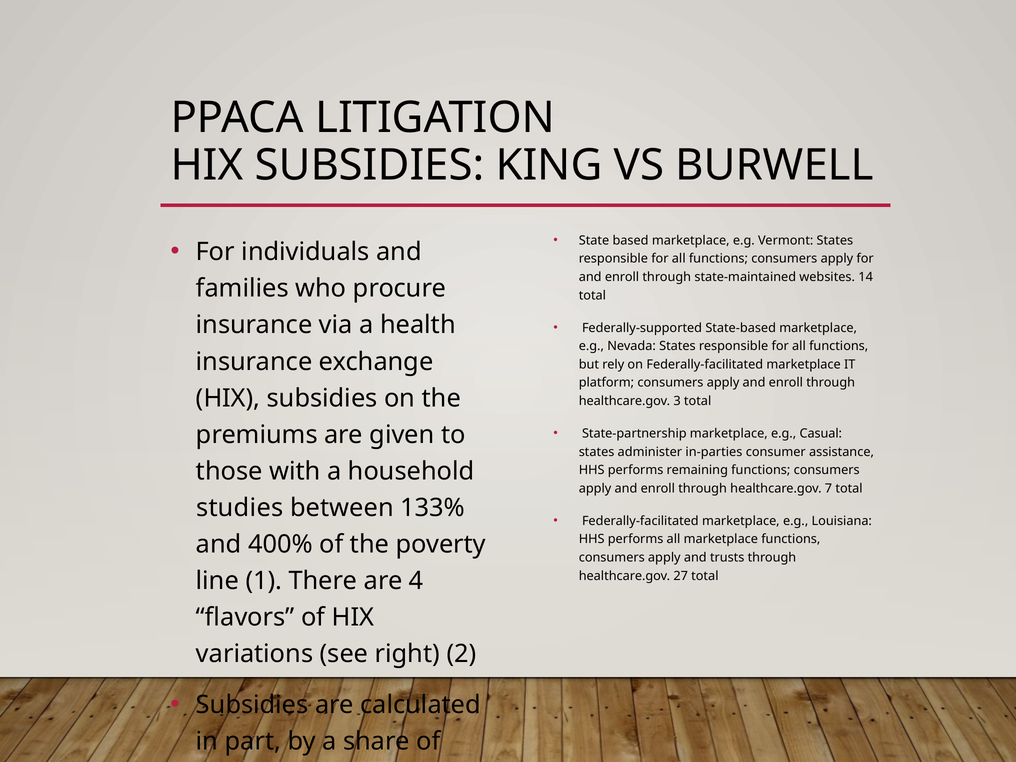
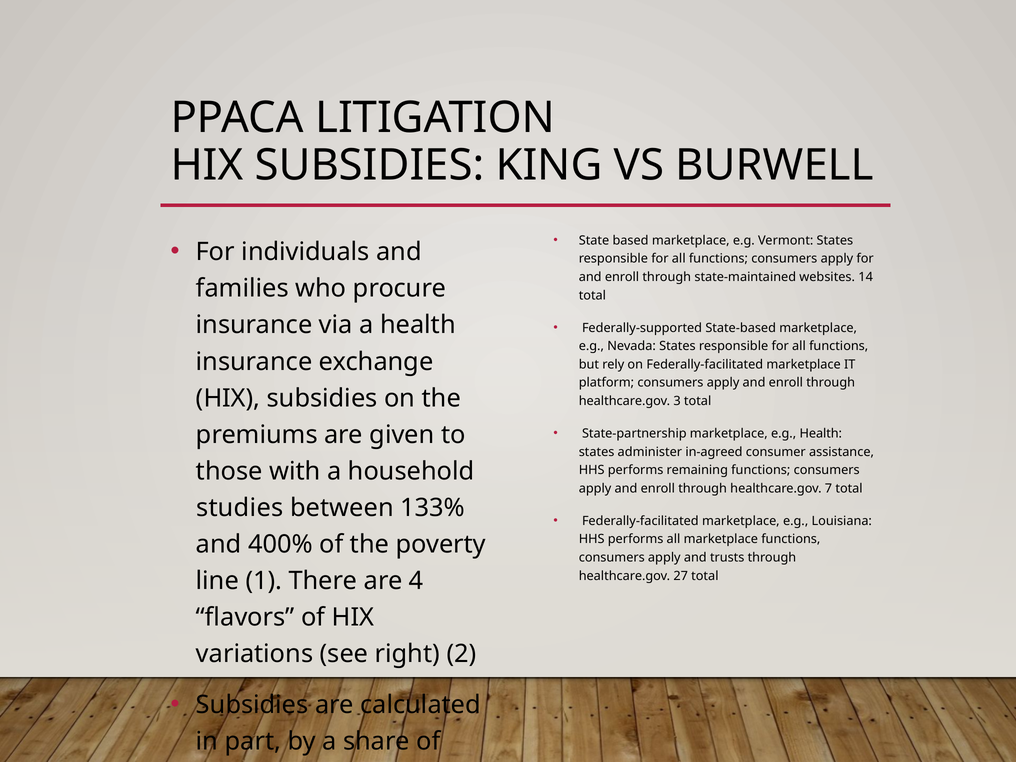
e.g Casual: Casual -> Health
in-parties: in-parties -> in-agreed
